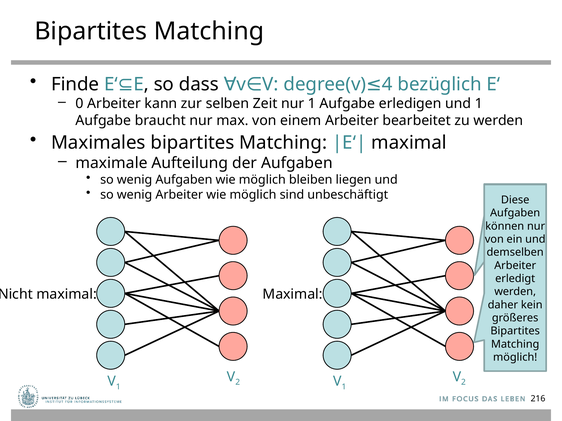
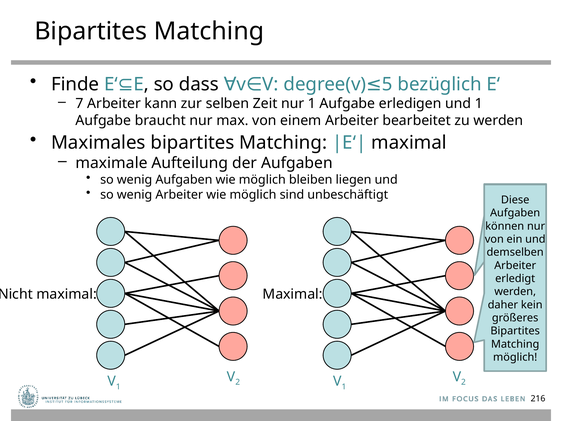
4: 4 -> 5
0: 0 -> 7
